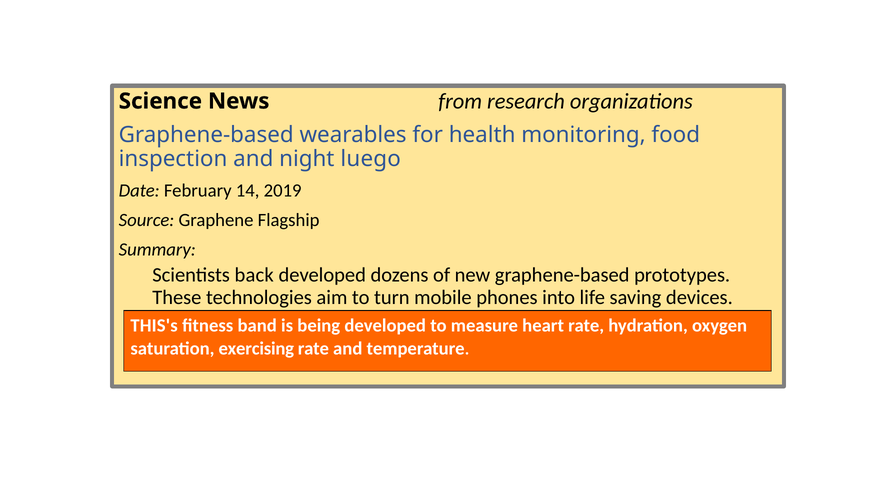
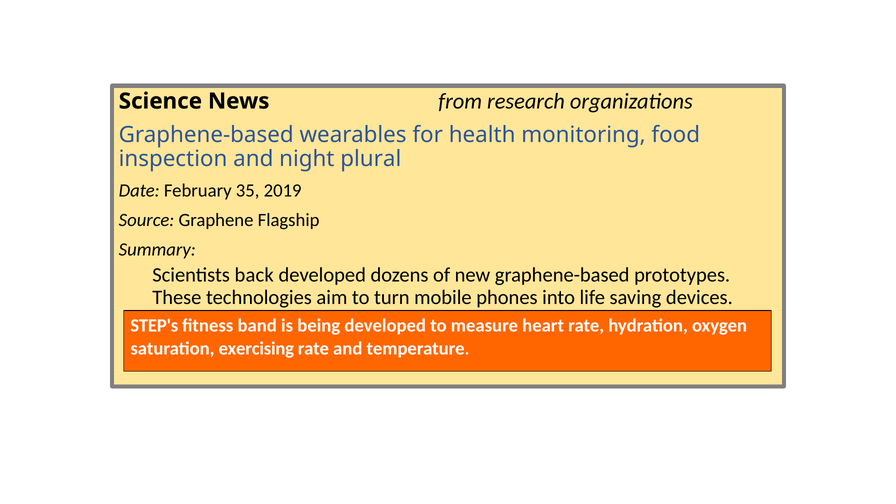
luego: luego -> plural
14: 14 -> 35
THIS's: THIS's -> STEP's
